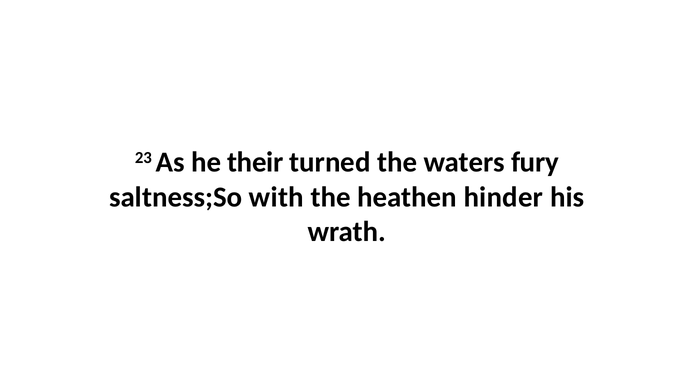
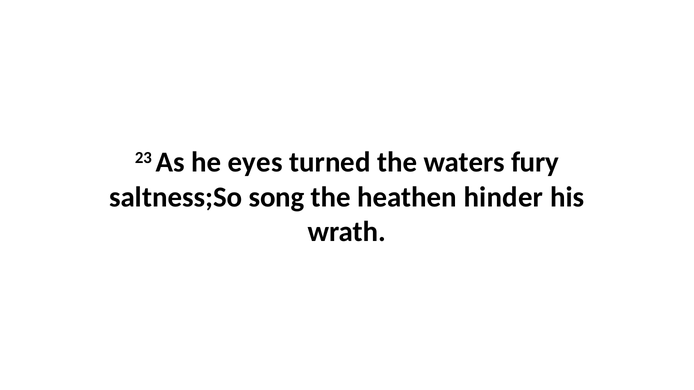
their: their -> eyes
with: with -> song
